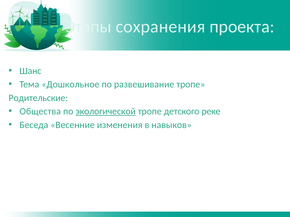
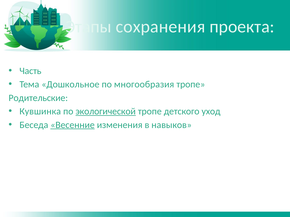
Шанс: Шанс -> Часть
развешивание: развешивание -> многообразия
Общества: Общества -> Кувшинка
реке: реке -> уход
Весенние underline: none -> present
